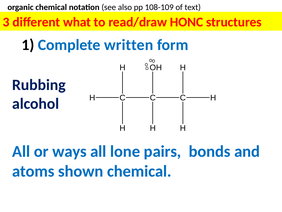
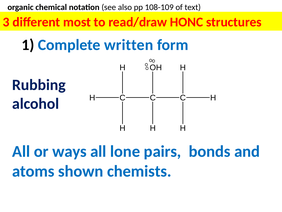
what: what -> most
shown chemical: chemical -> chemists
